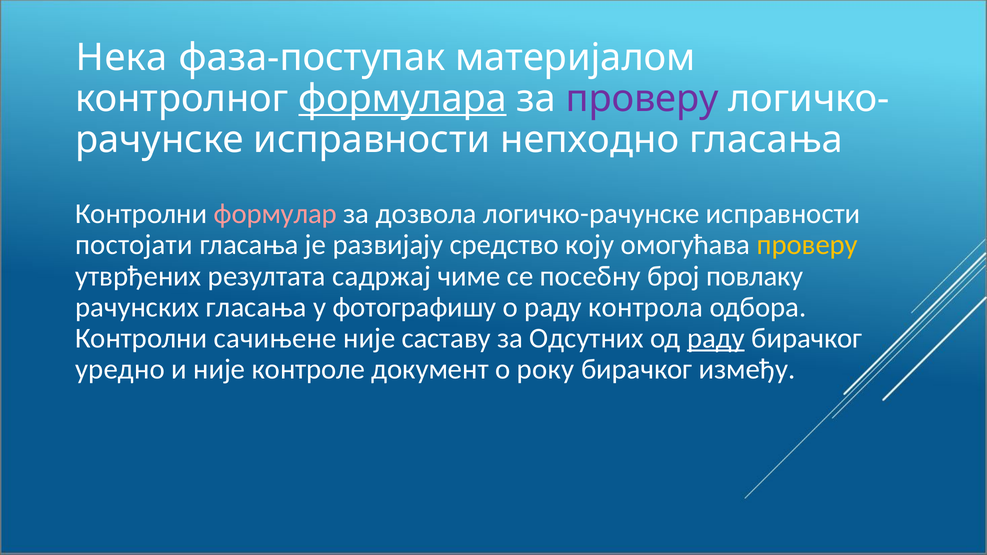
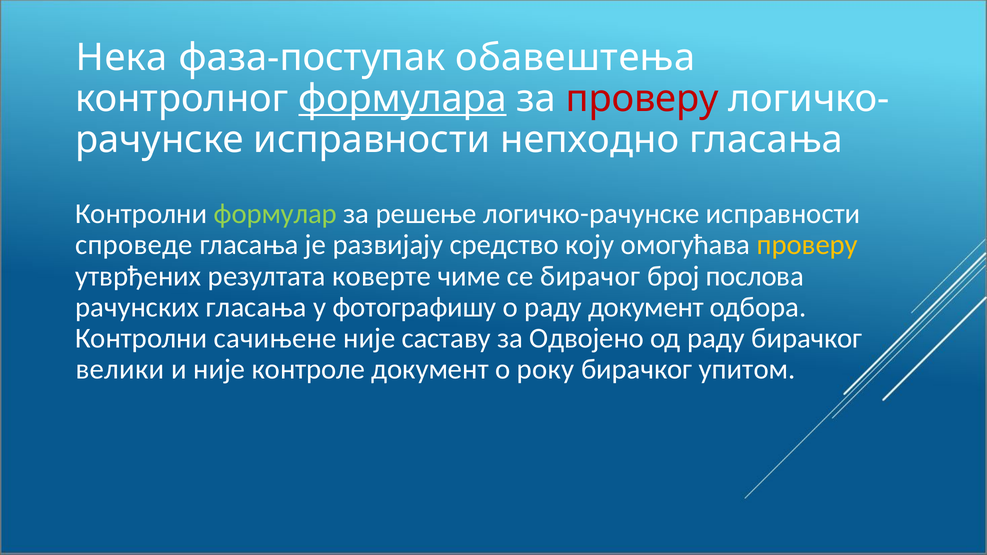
материјалом: материјалом -> обавештења
проверу at (642, 99) colour: purple -> red
формулар colour: pink -> light green
дозвола: дозвола -> решење
постојати: постојати -> спроведе
садржај: садржај -> коверте
посебну: посебну -> бирачог
повлаку: повлаку -> послова
раду контрола: контрола -> документ
Одсутних: Одсутних -> Одвојено
раду at (716, 338) underline: present -> none
уредно: уредно -> велики
између: између -> упитом
